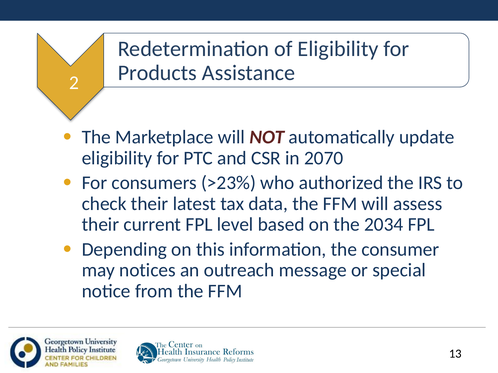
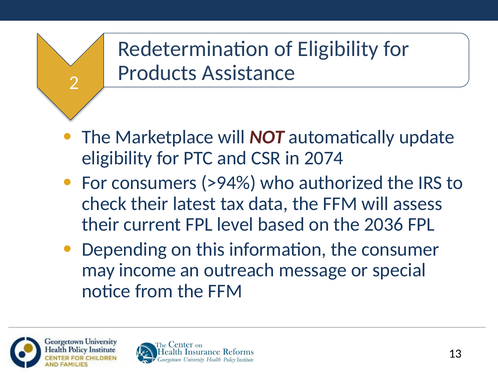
2070: 2070 -> 2074
>23%: >23% -> >94%
2034: 2034 -> 2036
notices: notices -> income
